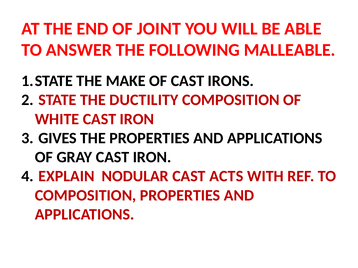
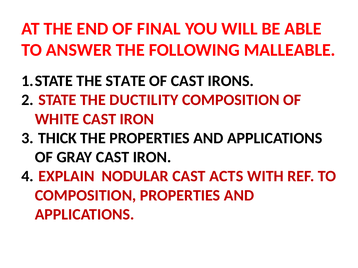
JOINT: JOINT -> FINAL
THE MAKE: MAKE -> STATE
GIVES: GIVES -> THICK
